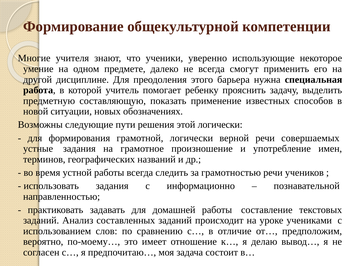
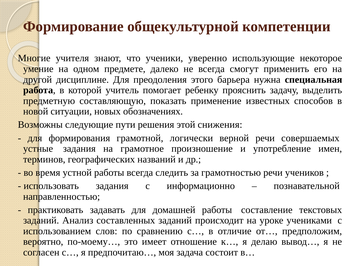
этой логически: логически -> снижения
